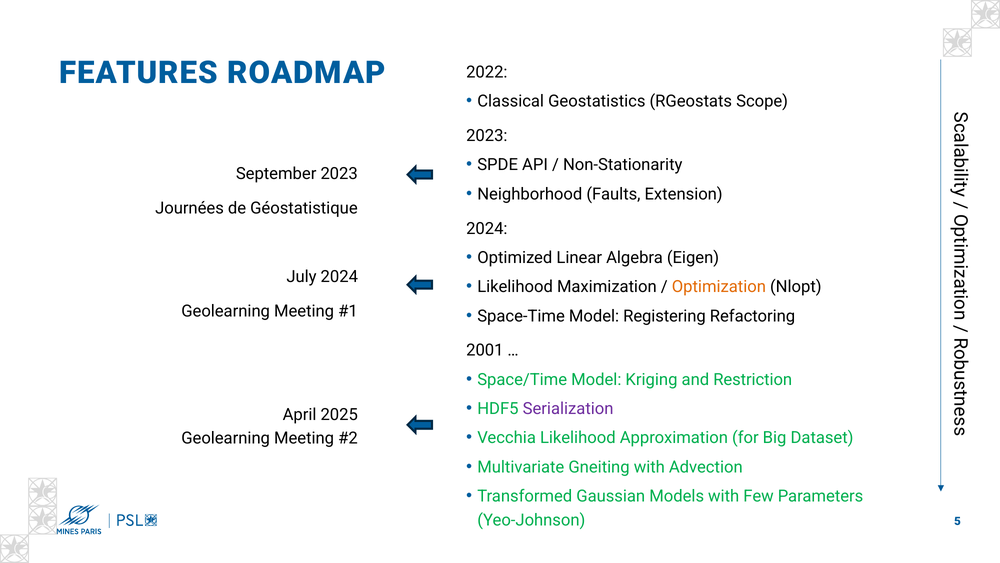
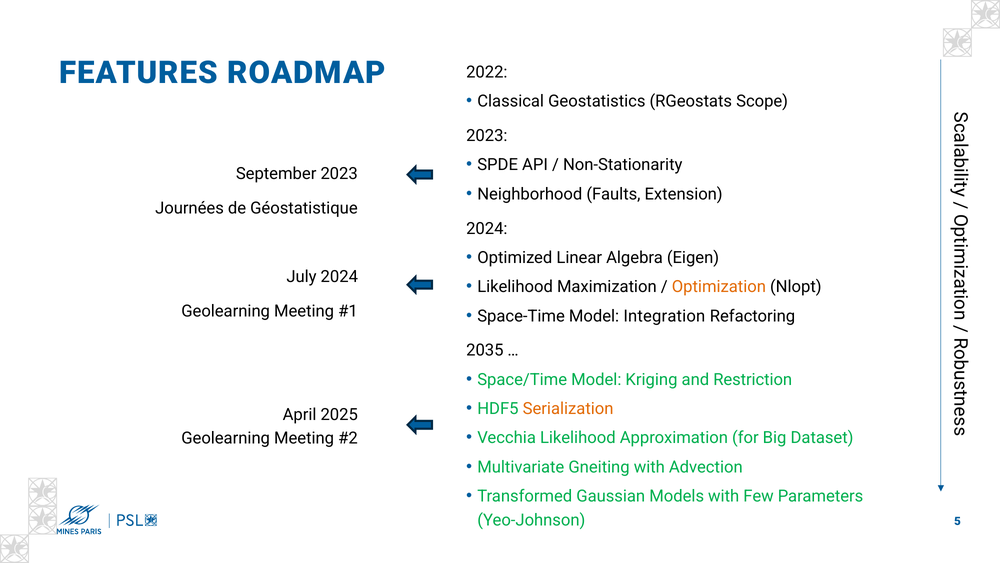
Registering: Registering -> Integration
2001: 2001 -> 2035
Serialization colour: purple -> orange
